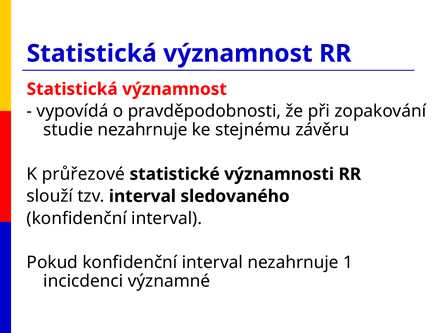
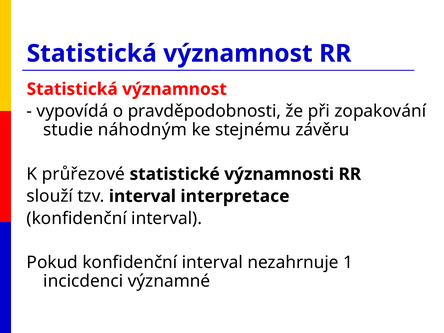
studie nezahrnuje: nezahrnuje -> náhodným
sledovaného: sledovaného -> interpretace
